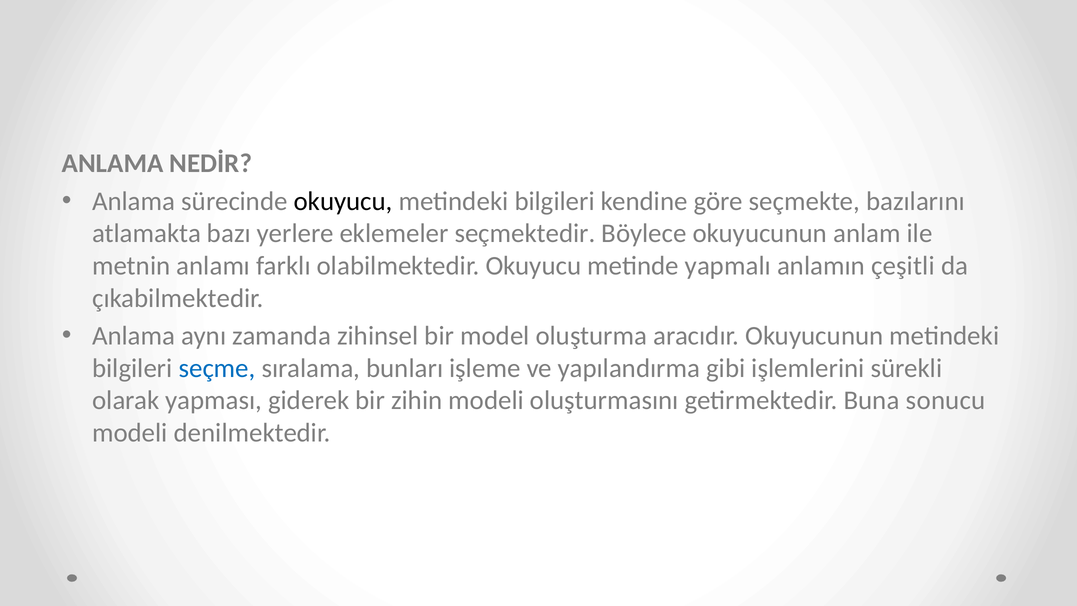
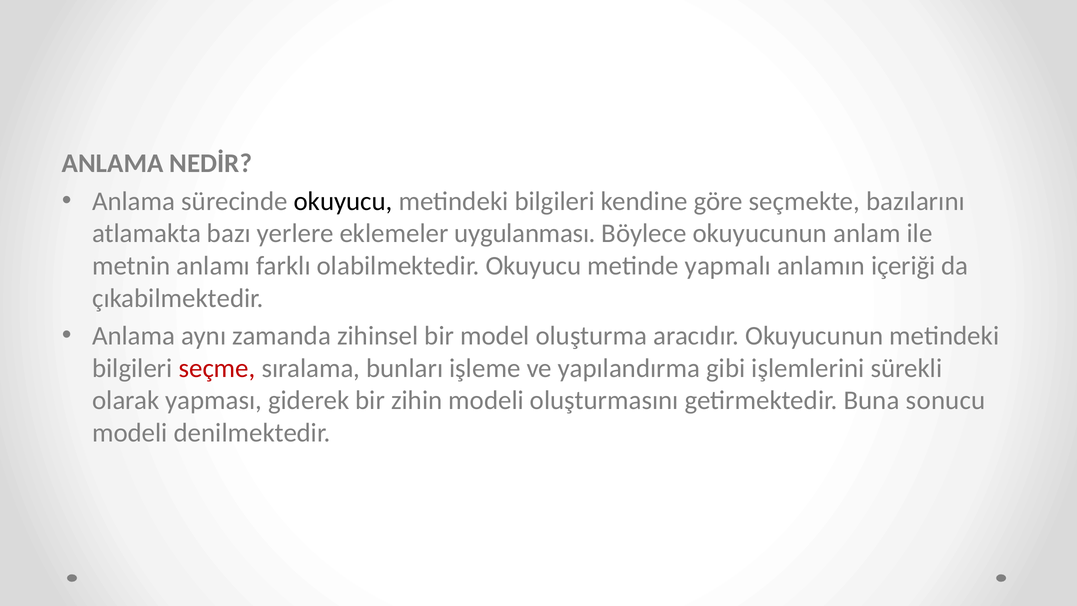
seçmektedir: seçmektedir -> uygulanması
çeşitli: çeşitli -> içeriği
seçme colour: blue -> red
